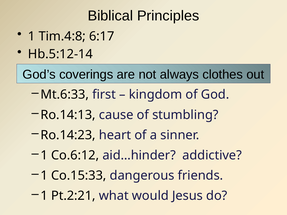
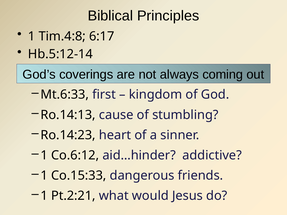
clothes: clothes -> coming
